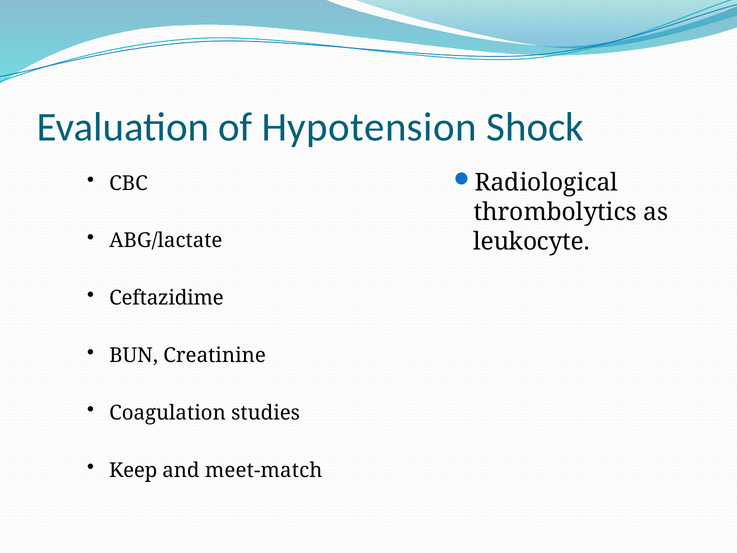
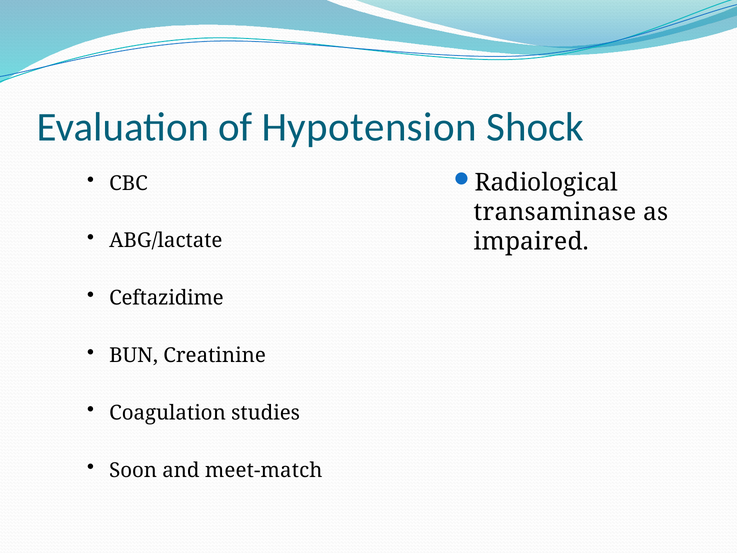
thrombolytics: thrombolytics -> transaminase
leukocyte: leukocyte -> impaired
Keep: Keep -> Soon
